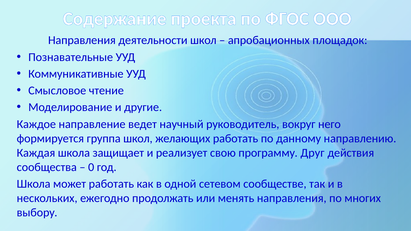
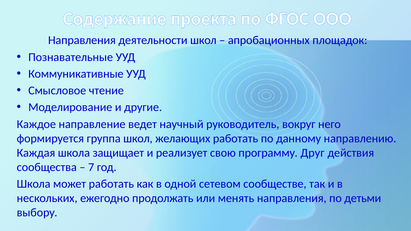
0: 0 -> 7
многих: многих -> детьми
